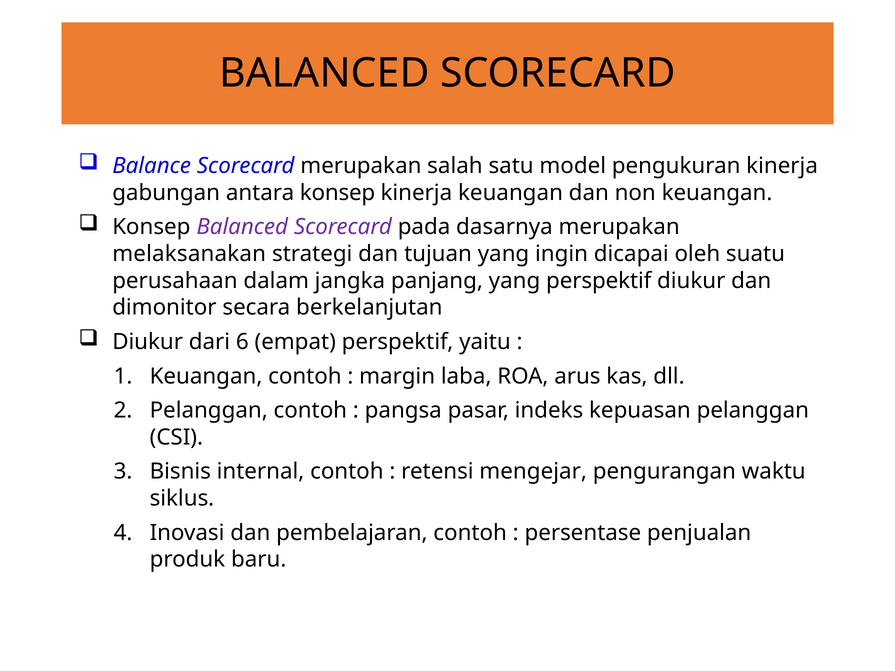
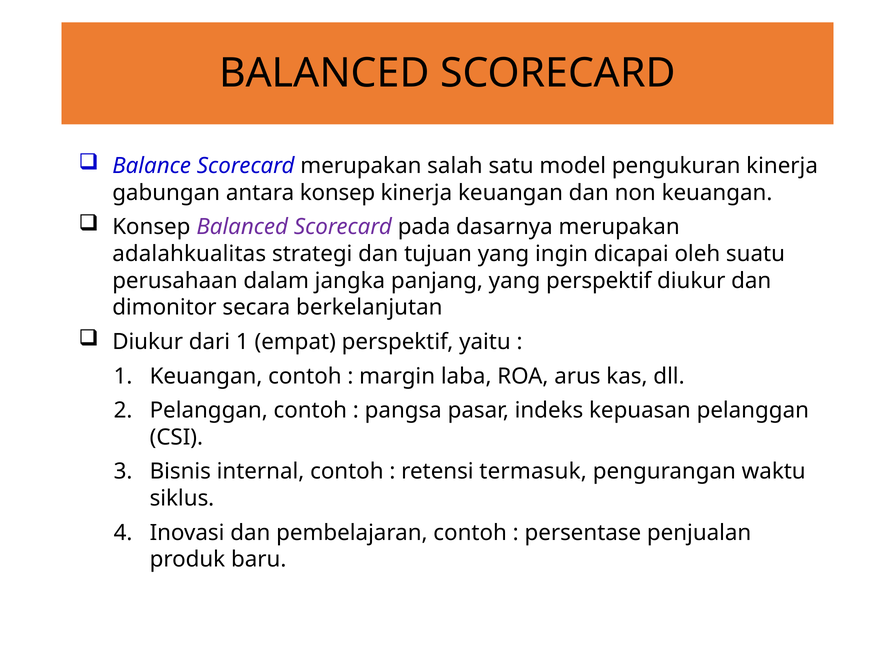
melaksanakan: melaksanakan -> adalahkualitas
dari 6: 6 -> 1
mengejar: mengejar -> termasuk
